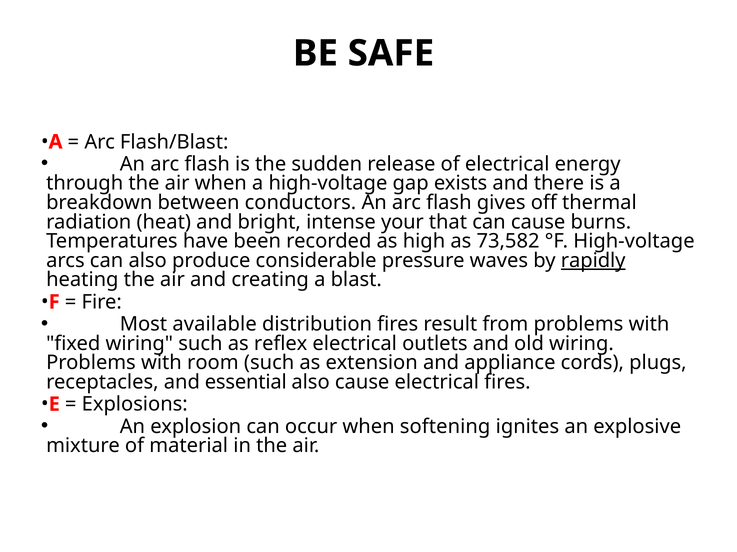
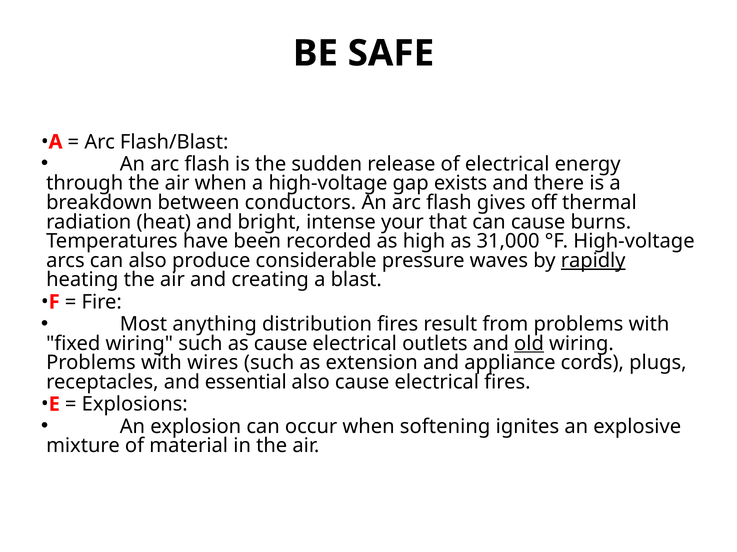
73,582: 73,582 -> 31,000
available: available -> anything
as reflex: reflex -> cause
old underline: none -> present
room: room -> wires
